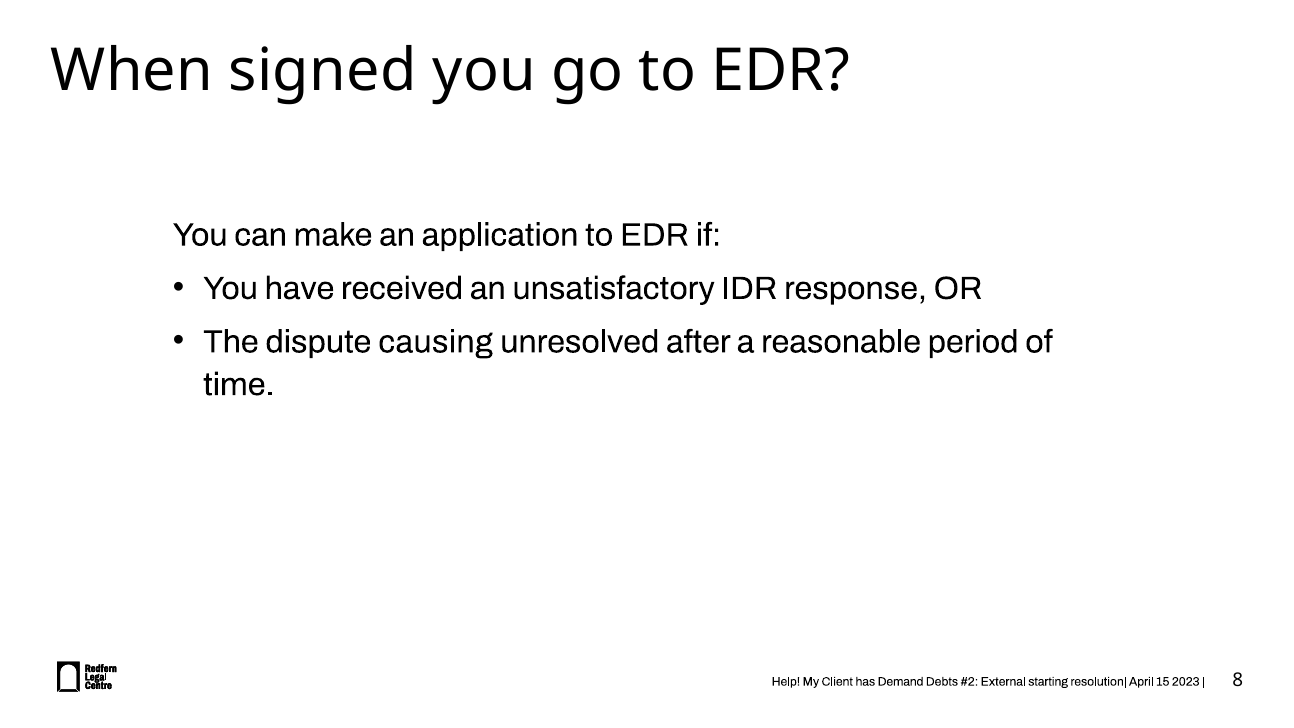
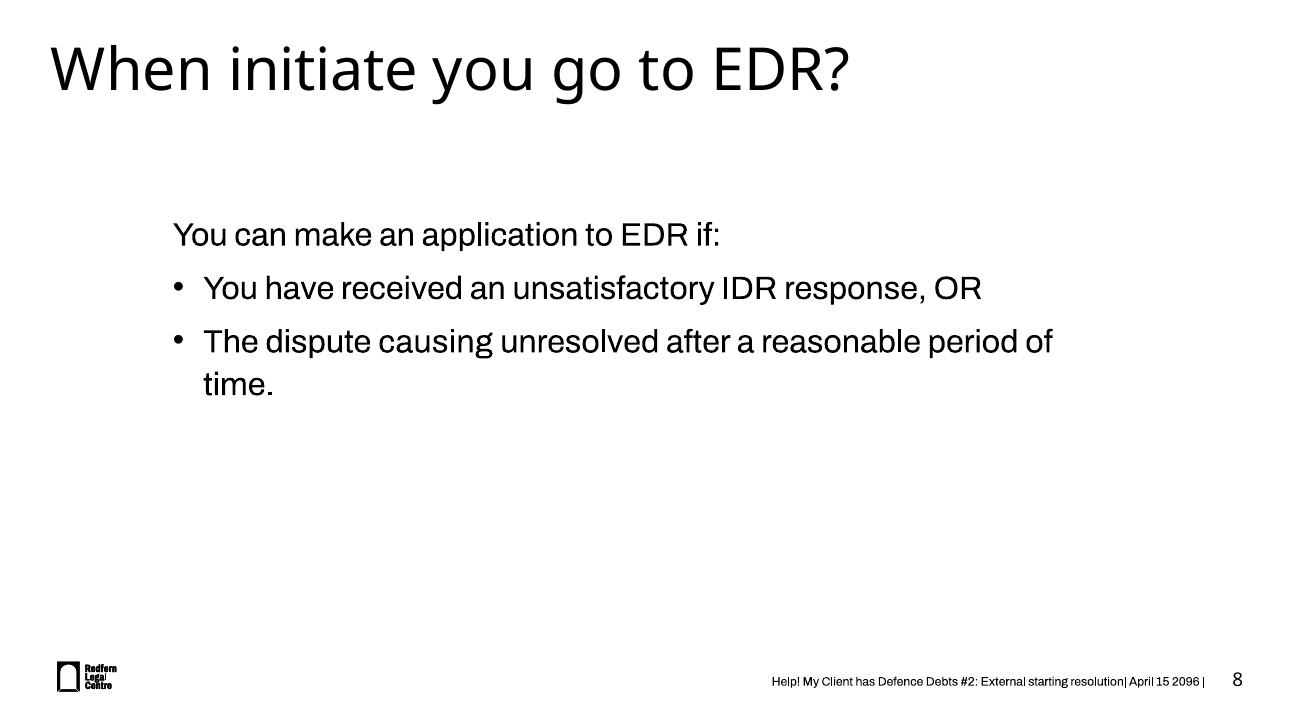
signed: signed -> initiate
Demand: Demand -> Defence
2023: 2023 -> 2096
